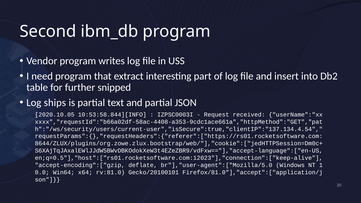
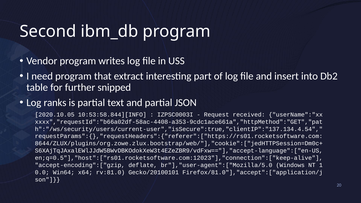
ships: ships -> ranks
